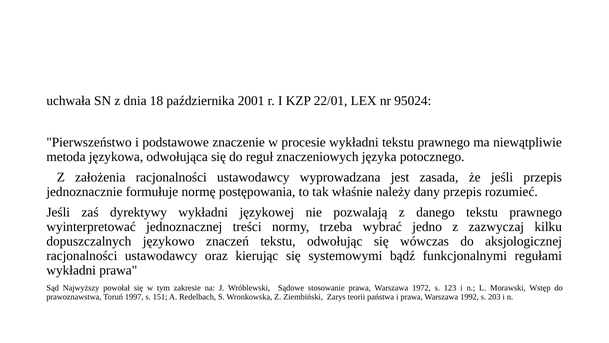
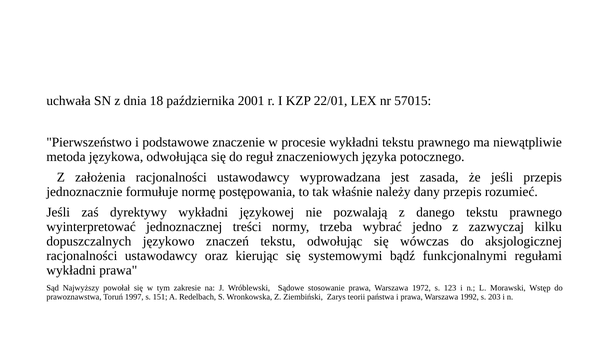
95024: 95024 -> 57015
